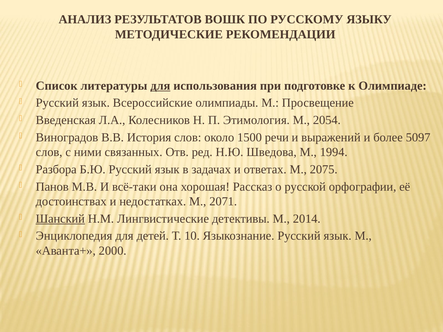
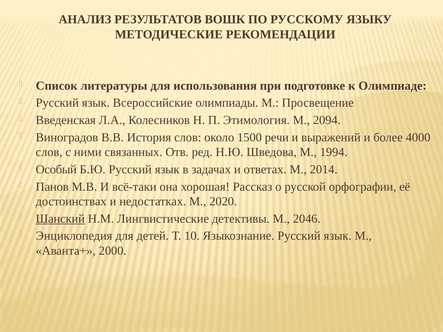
для at (160, 86) underline: present -> none
2054: 2054 -> 2094
5097: 5097 -> 4000
Разбора: Разбора -> Особый
2075: 2075 -> 2014
2071: 2071 -> 2020
2014: 2014 -> 2046
